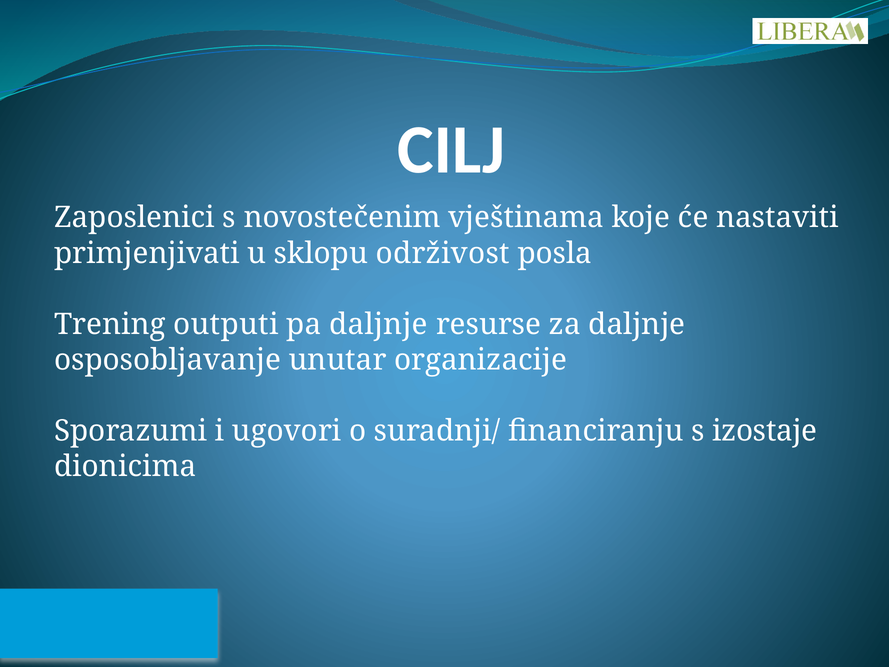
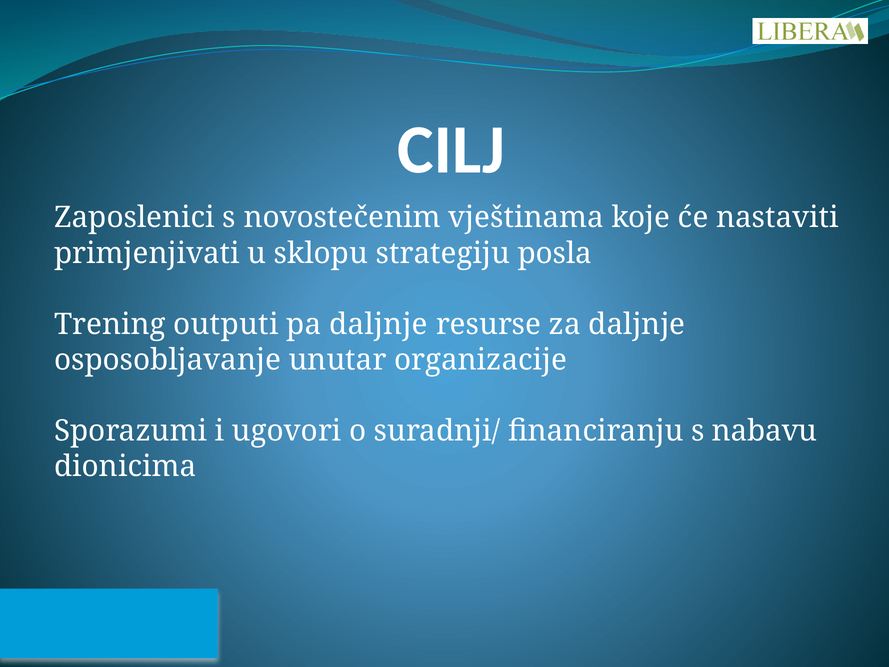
održivost: održivost -> strategiju
izostaje: izostaje -> nabavu
